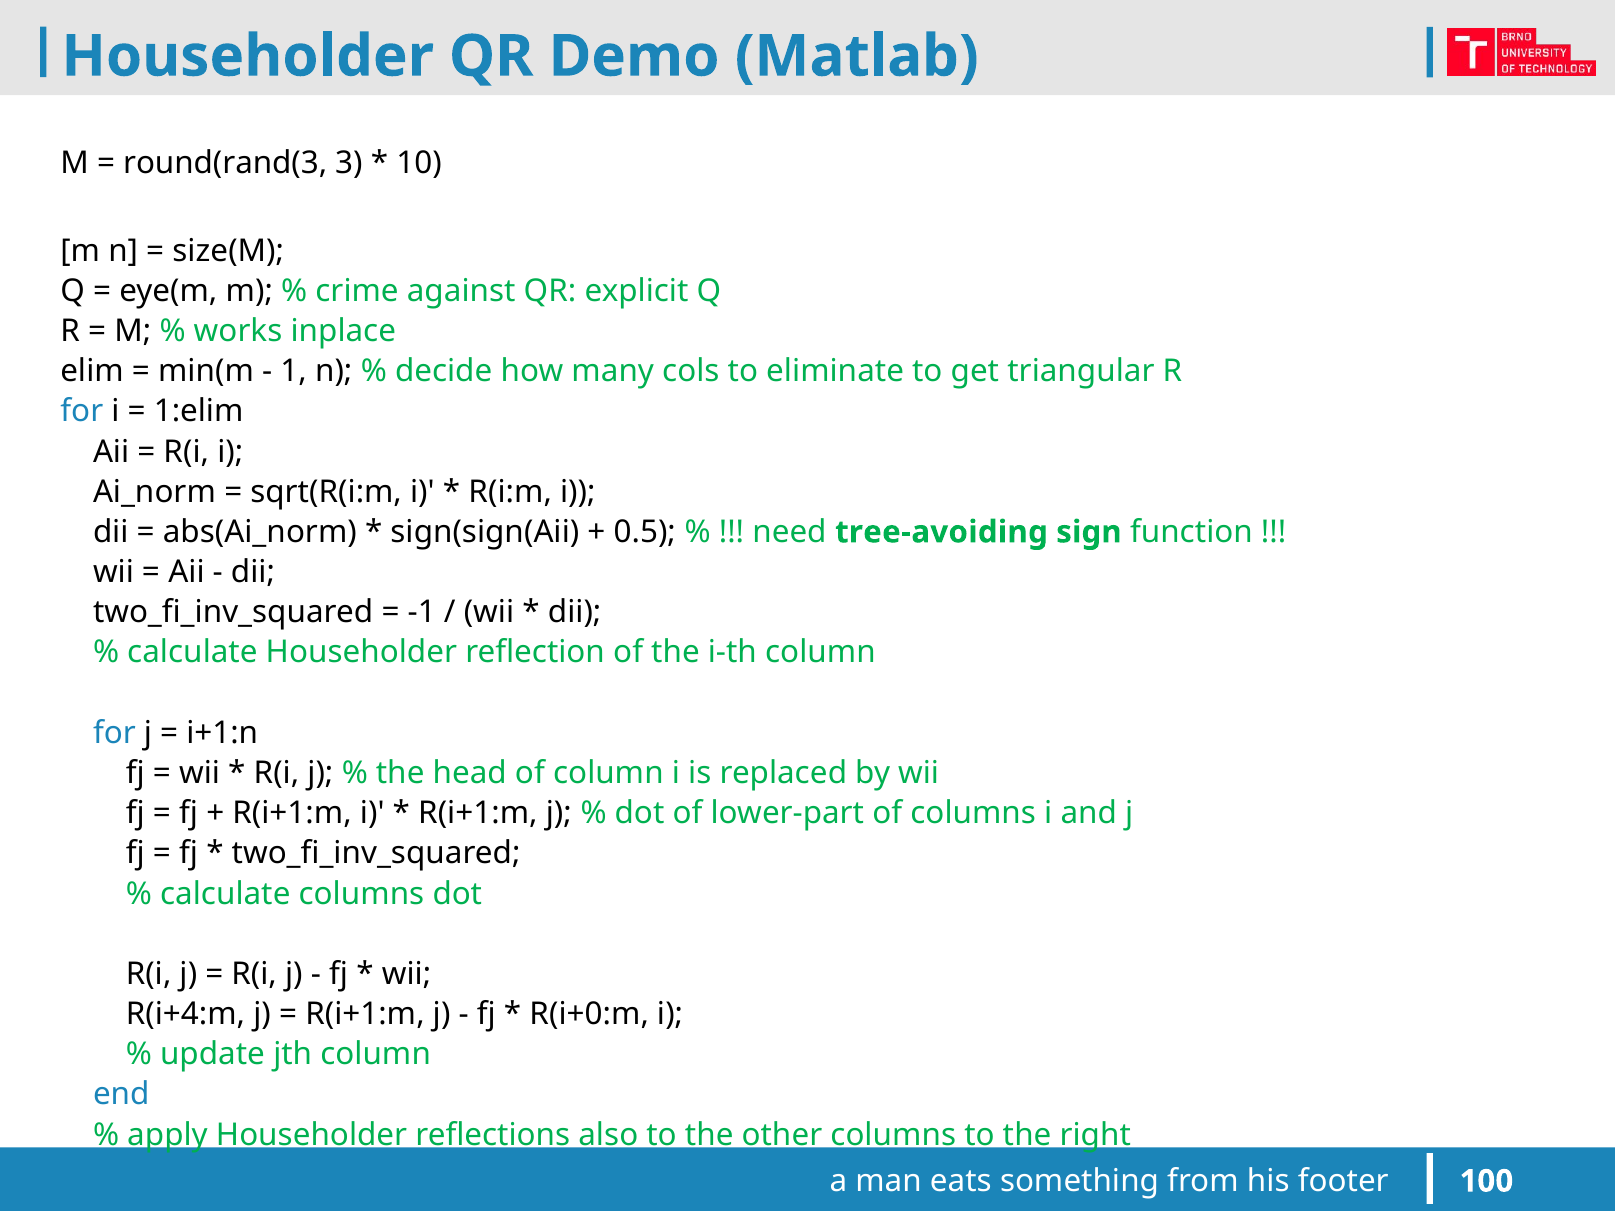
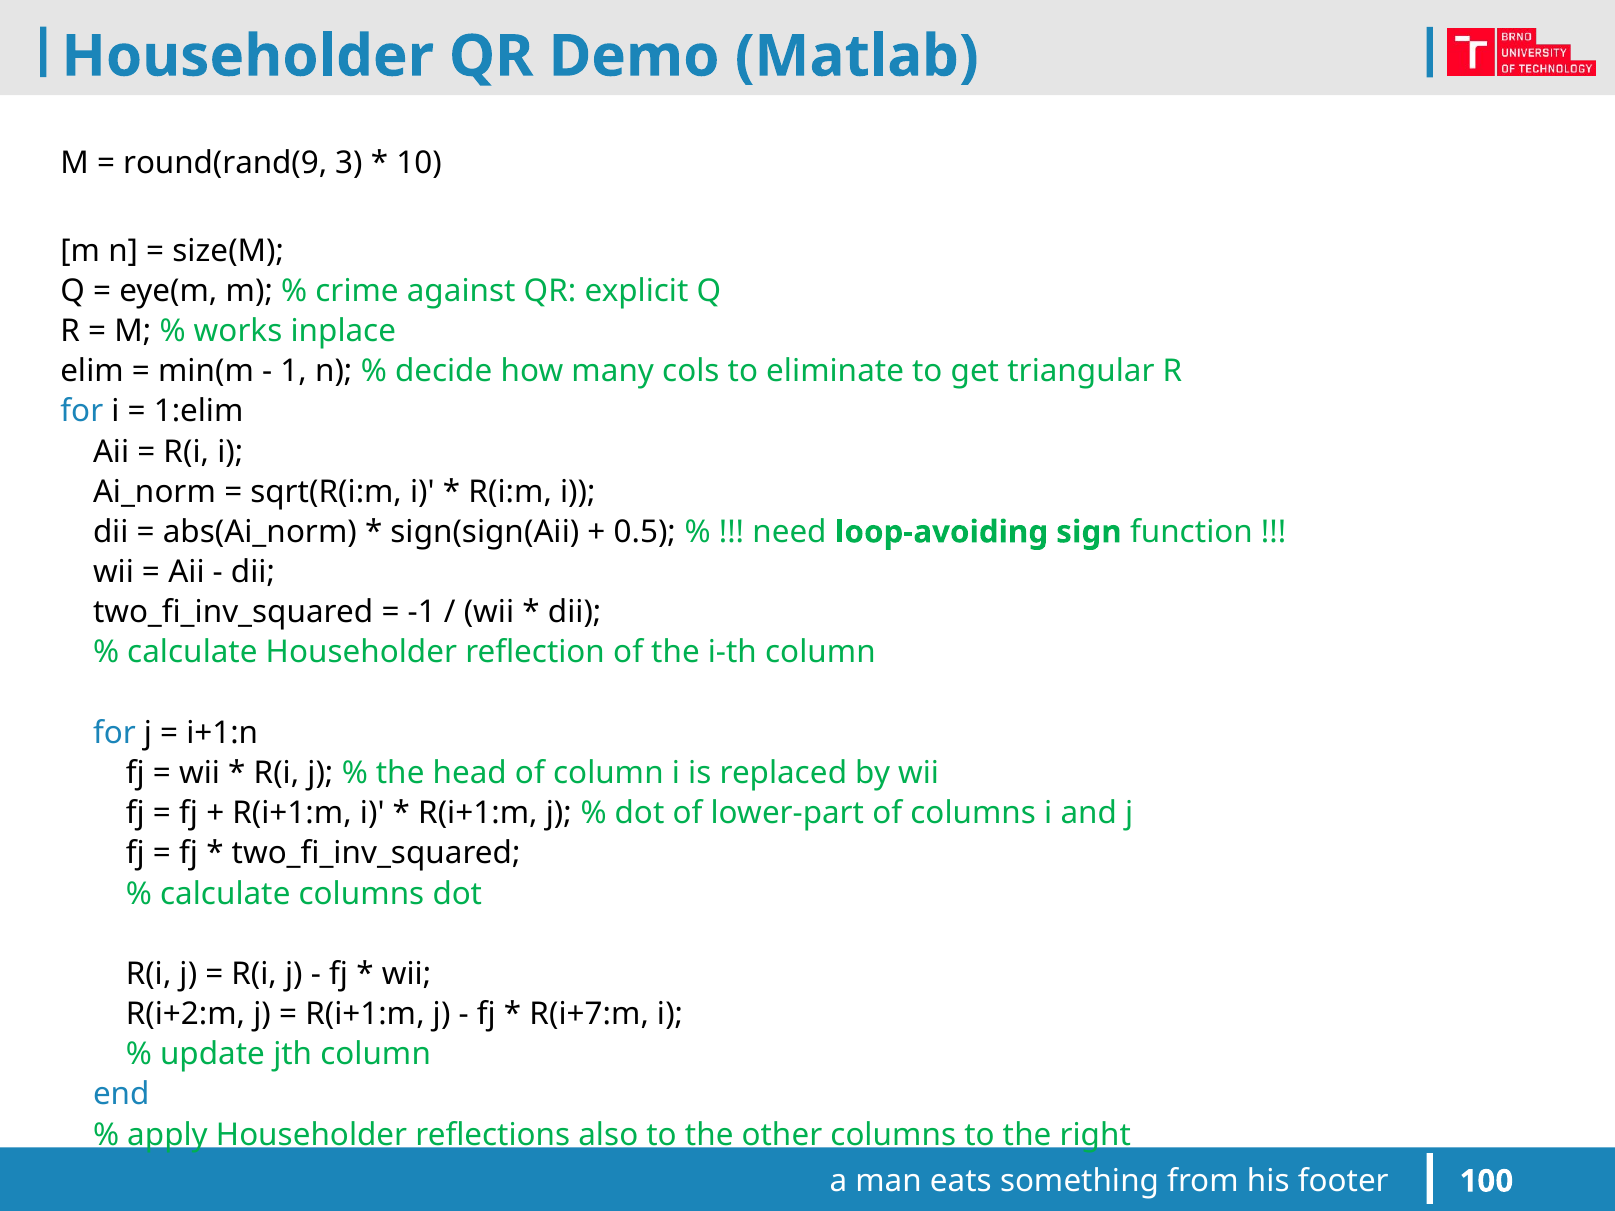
round(rand(3: round(rand(3 -> round(rand(9
tree-avoiding: tree-avoiding -> loop-avoiding
R(i+4:m: R(i+4:m -> R(i+2:m
R(i+0:m: R(i+0:m -> R(i+7:m
